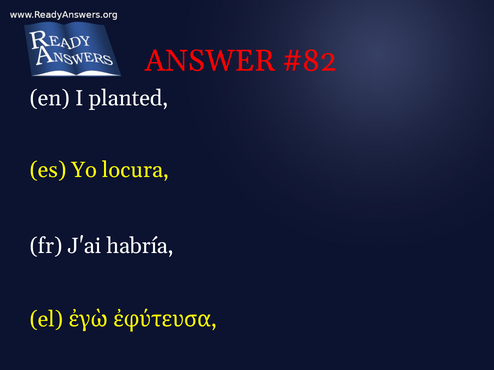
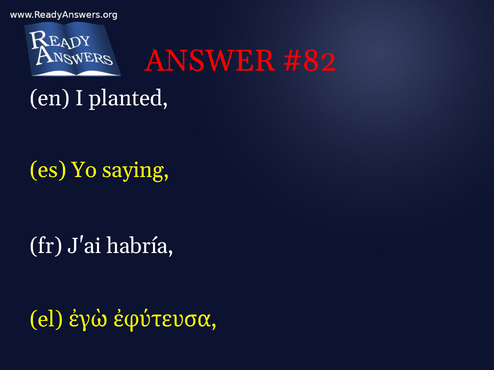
locura: locura -> saying
